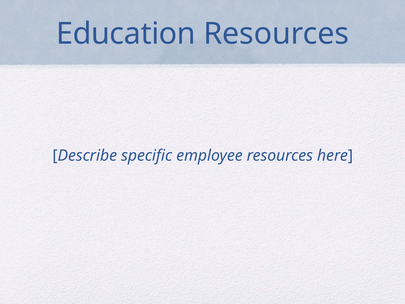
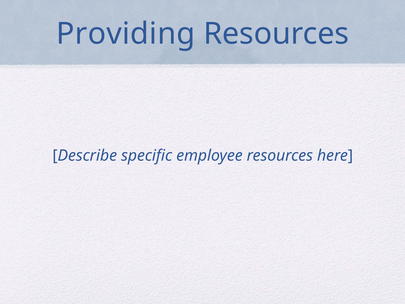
Education: Education -> Providing
